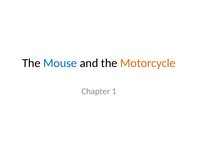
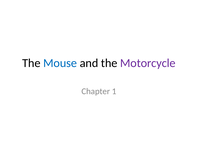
Motorcycle colour: orange -> purple
